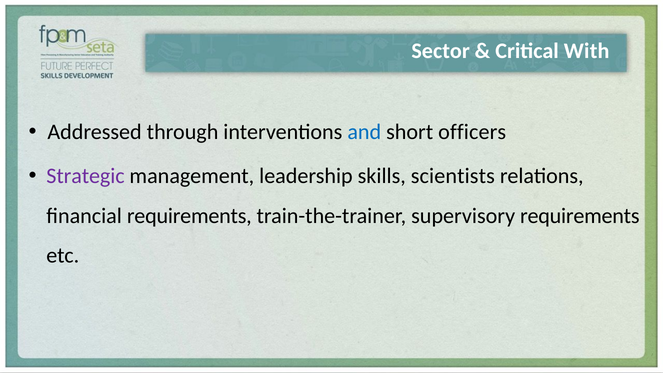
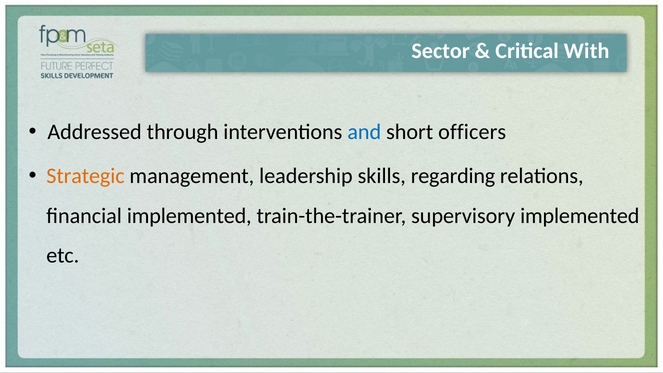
Strategic colour: purple -> orange
scientists: scientists -> regarding
financial requirements: requirements -> implemented
supervisory requirements: requirements -> implemented
